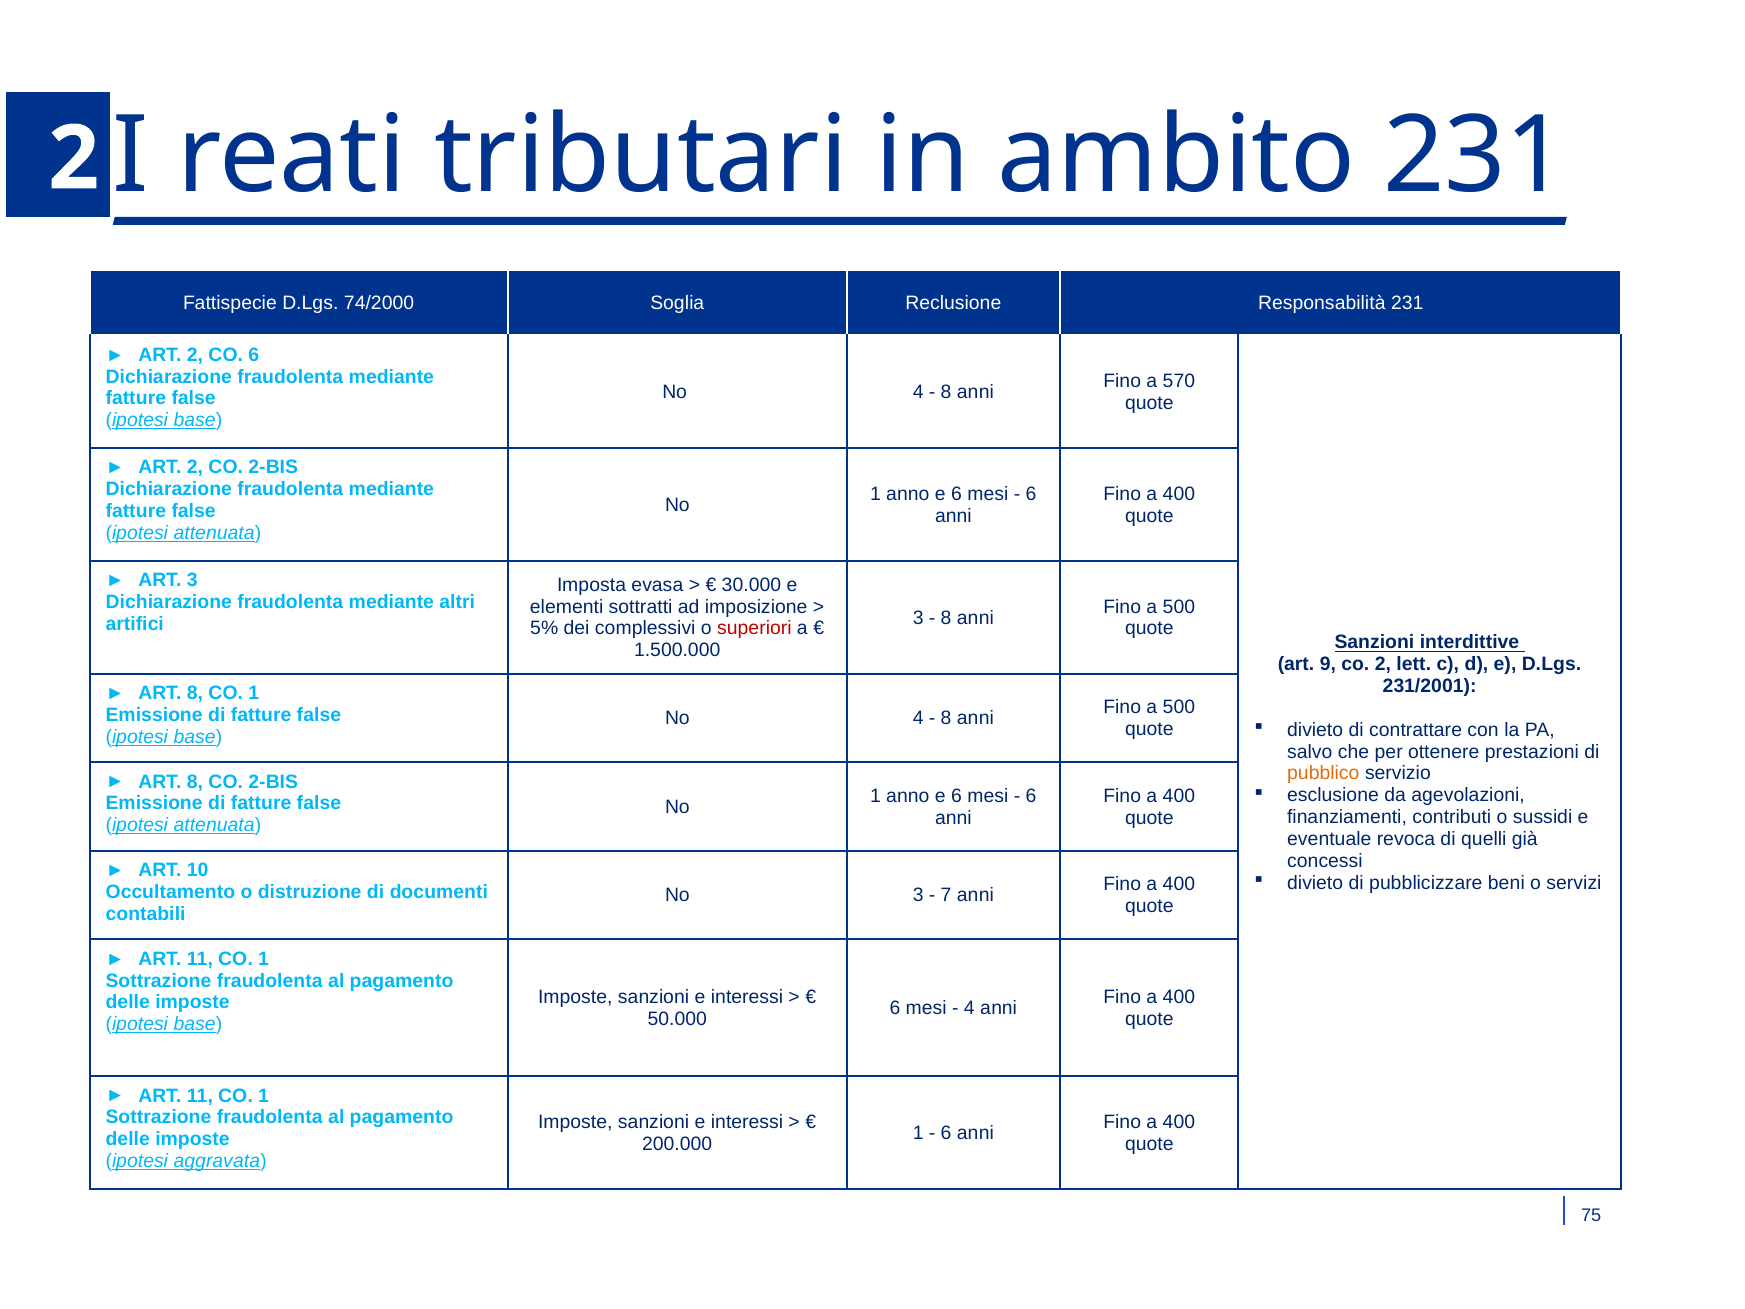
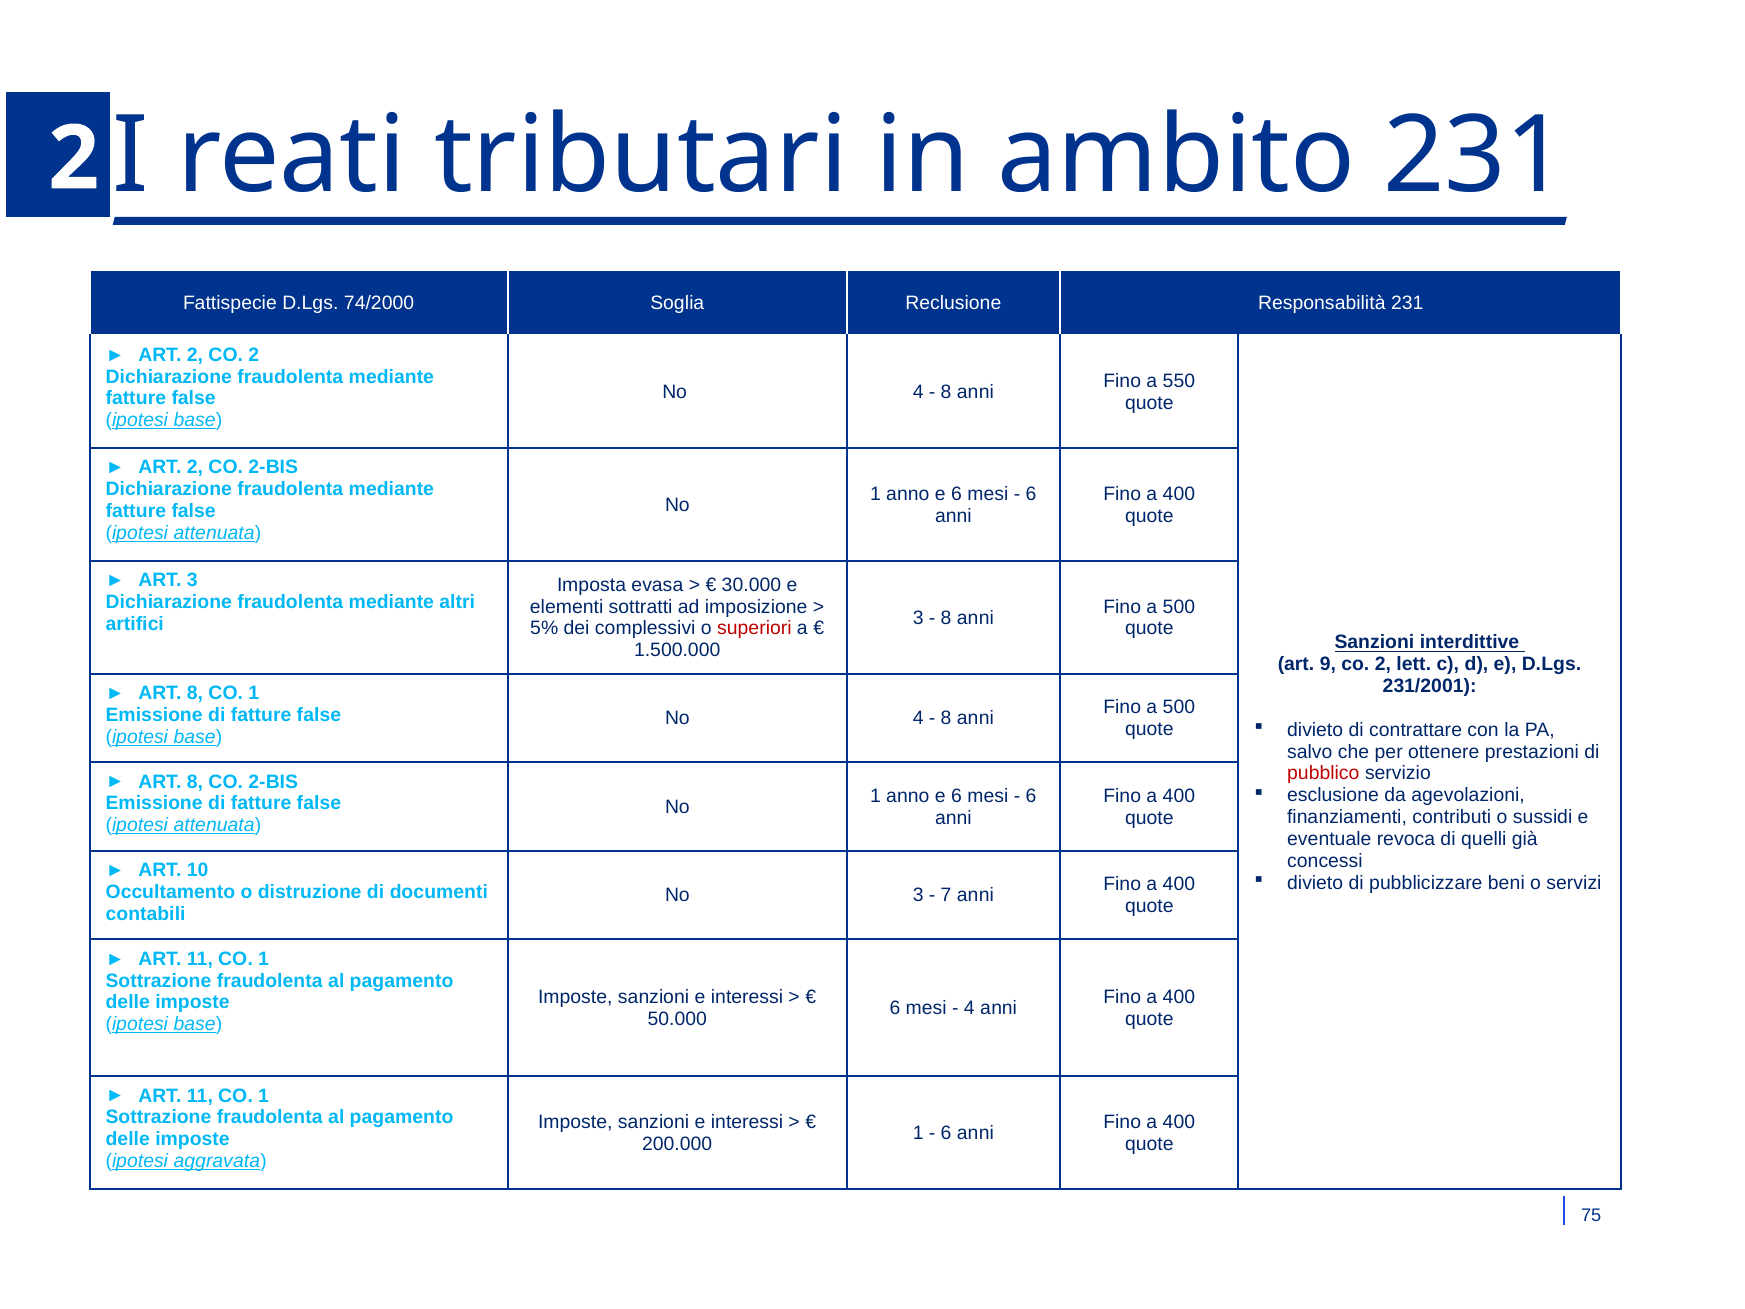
2 CO 6: 6 -> 2
570: 570 -> 550
pubblico colour: orange -> red
